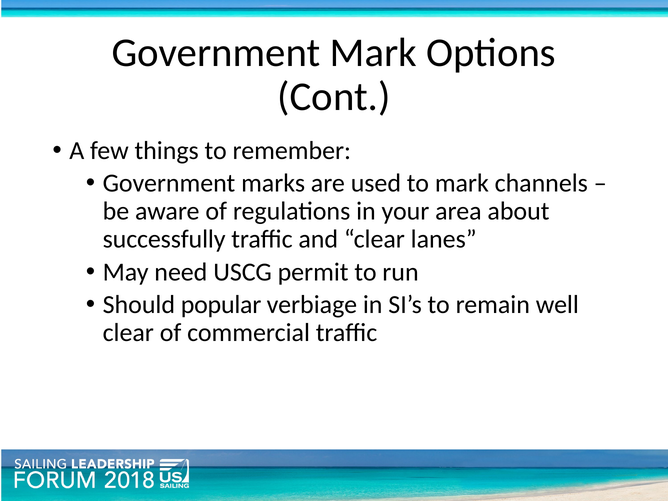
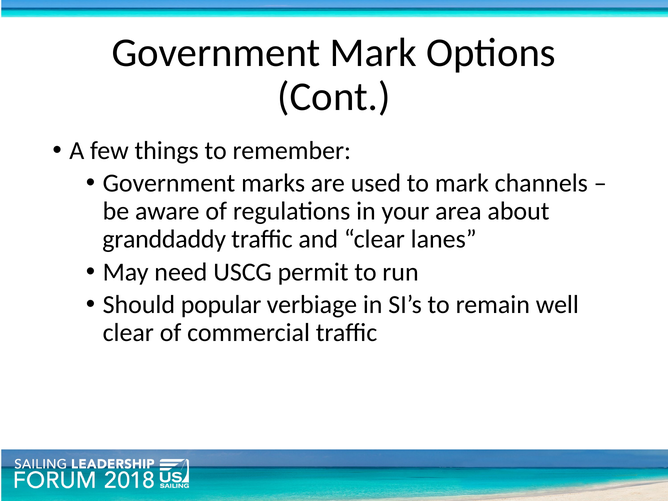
successfully: successfully -> granddaddy
